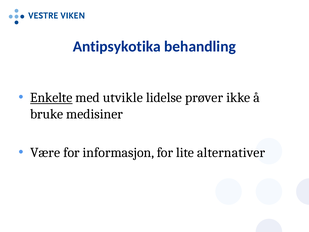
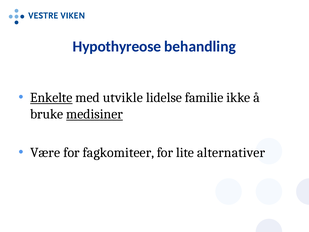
Antipsykotika: Antipsykotika -> Hypothyreose
prøver: prøver -> familie
medisiner underline: none -> present
informasjon: informasjon -> fagkomiteer
